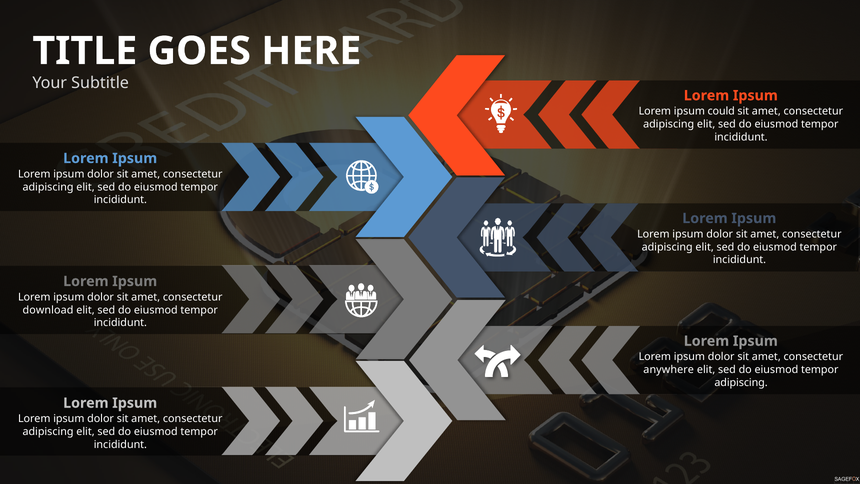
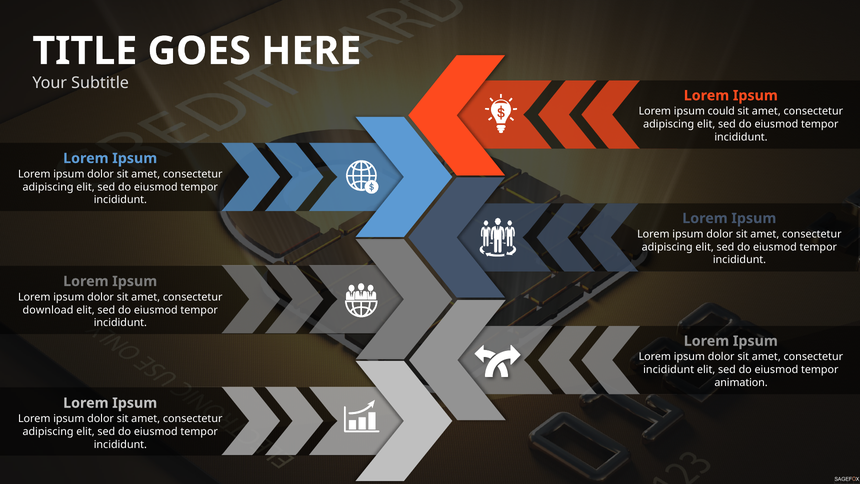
anywhere at (669, 370): anywhere -> incididunt
adipiscing at (741, 382): adipiscing -> animation
